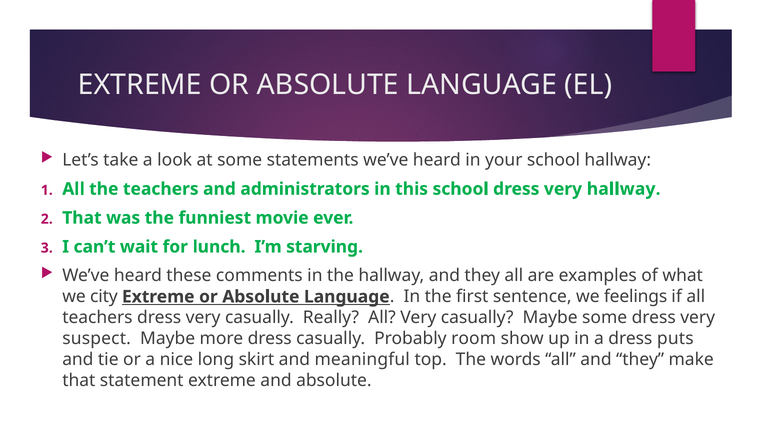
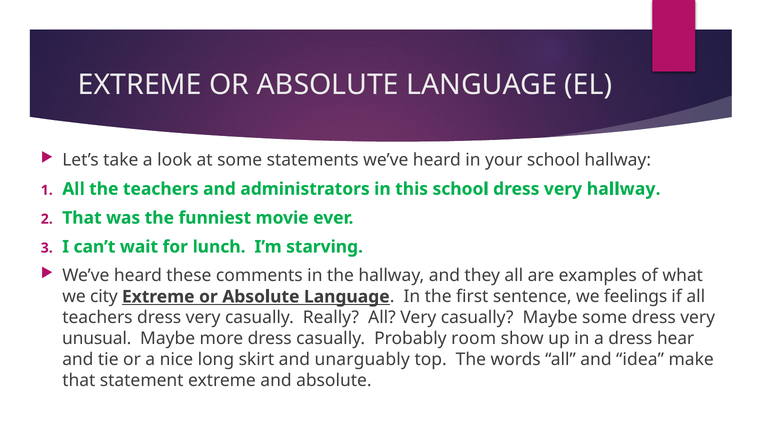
suspect: suspect -> unusual
puts: puts -> hear
meaningful: meaningful -> unarguably
all and they: they -> idea
